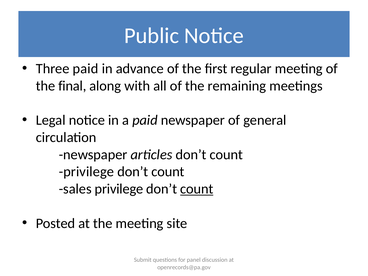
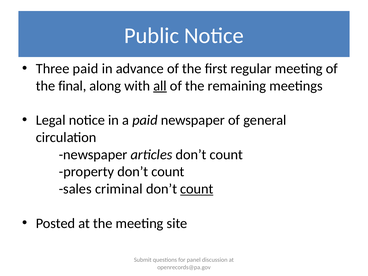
all underline: none -> present
privilege at (86, 172): privilege -> property
sales privilege: privilege -> criminal
